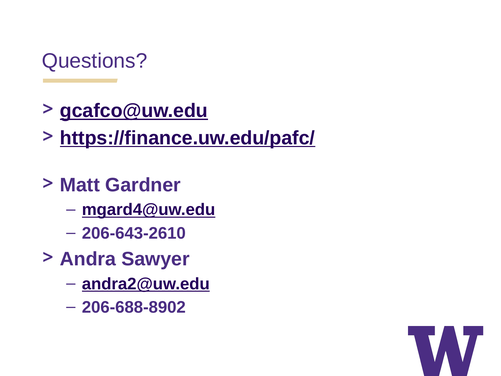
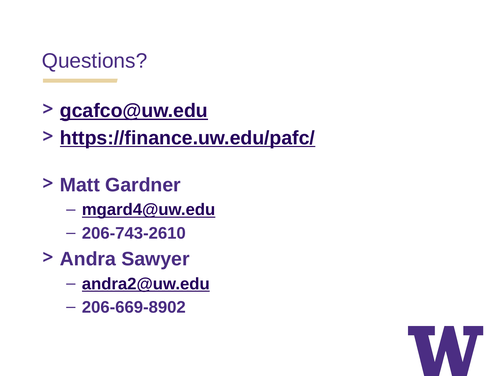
206-643-2610: 206-643-2610 -> 206-743-2610
206-688-8902: 206-688-8902 -> 206-669-8902
